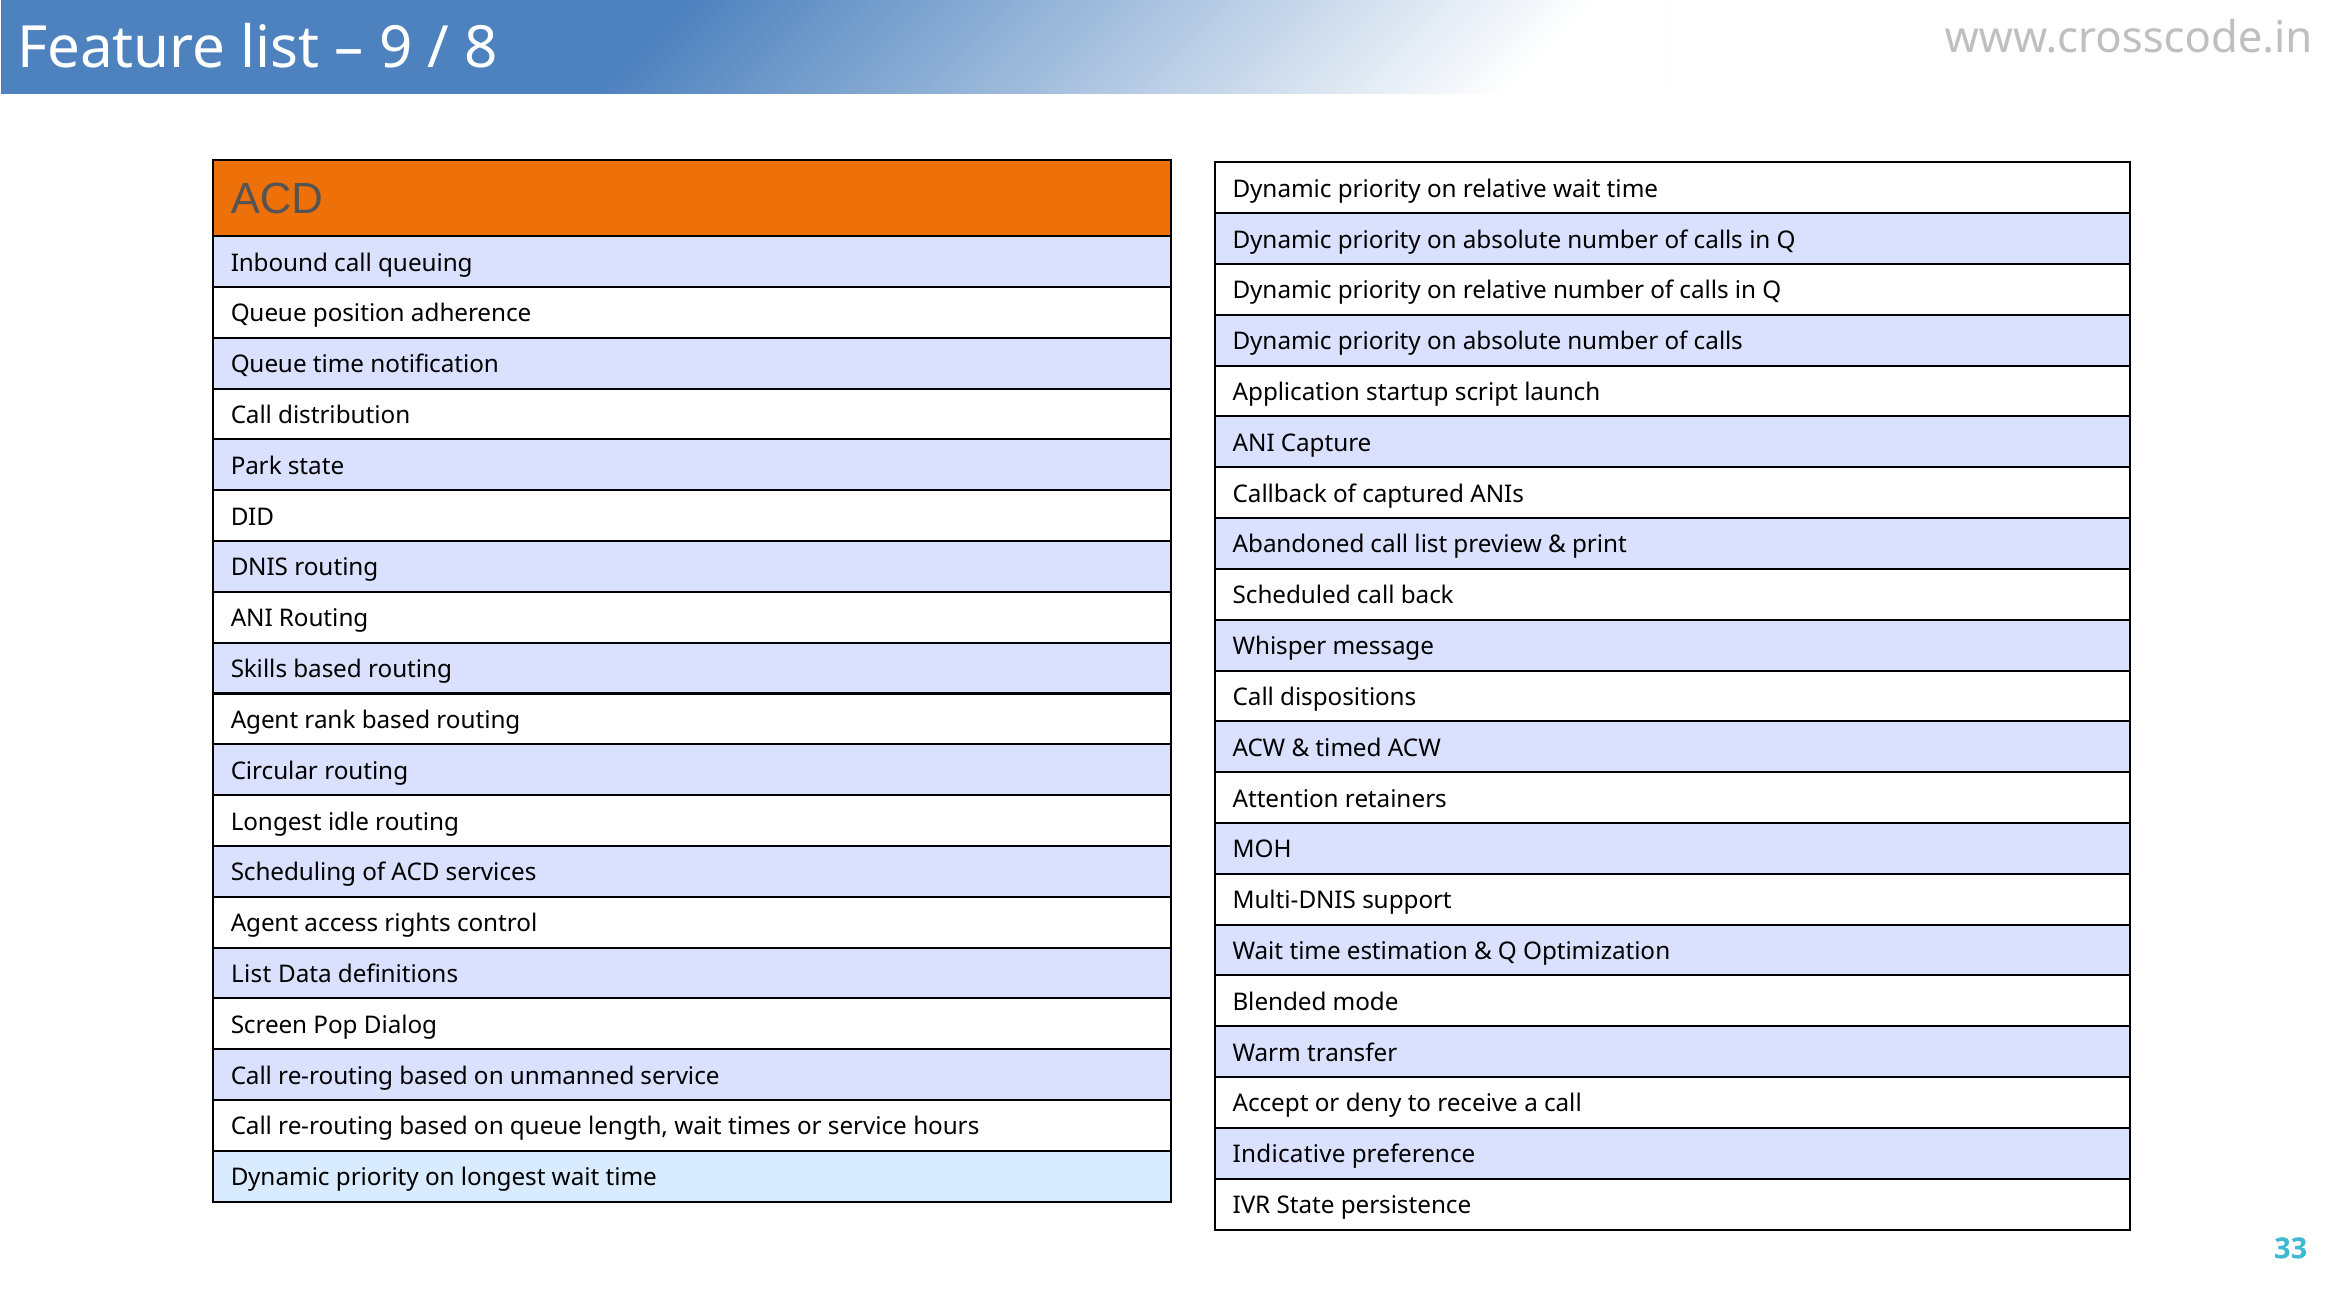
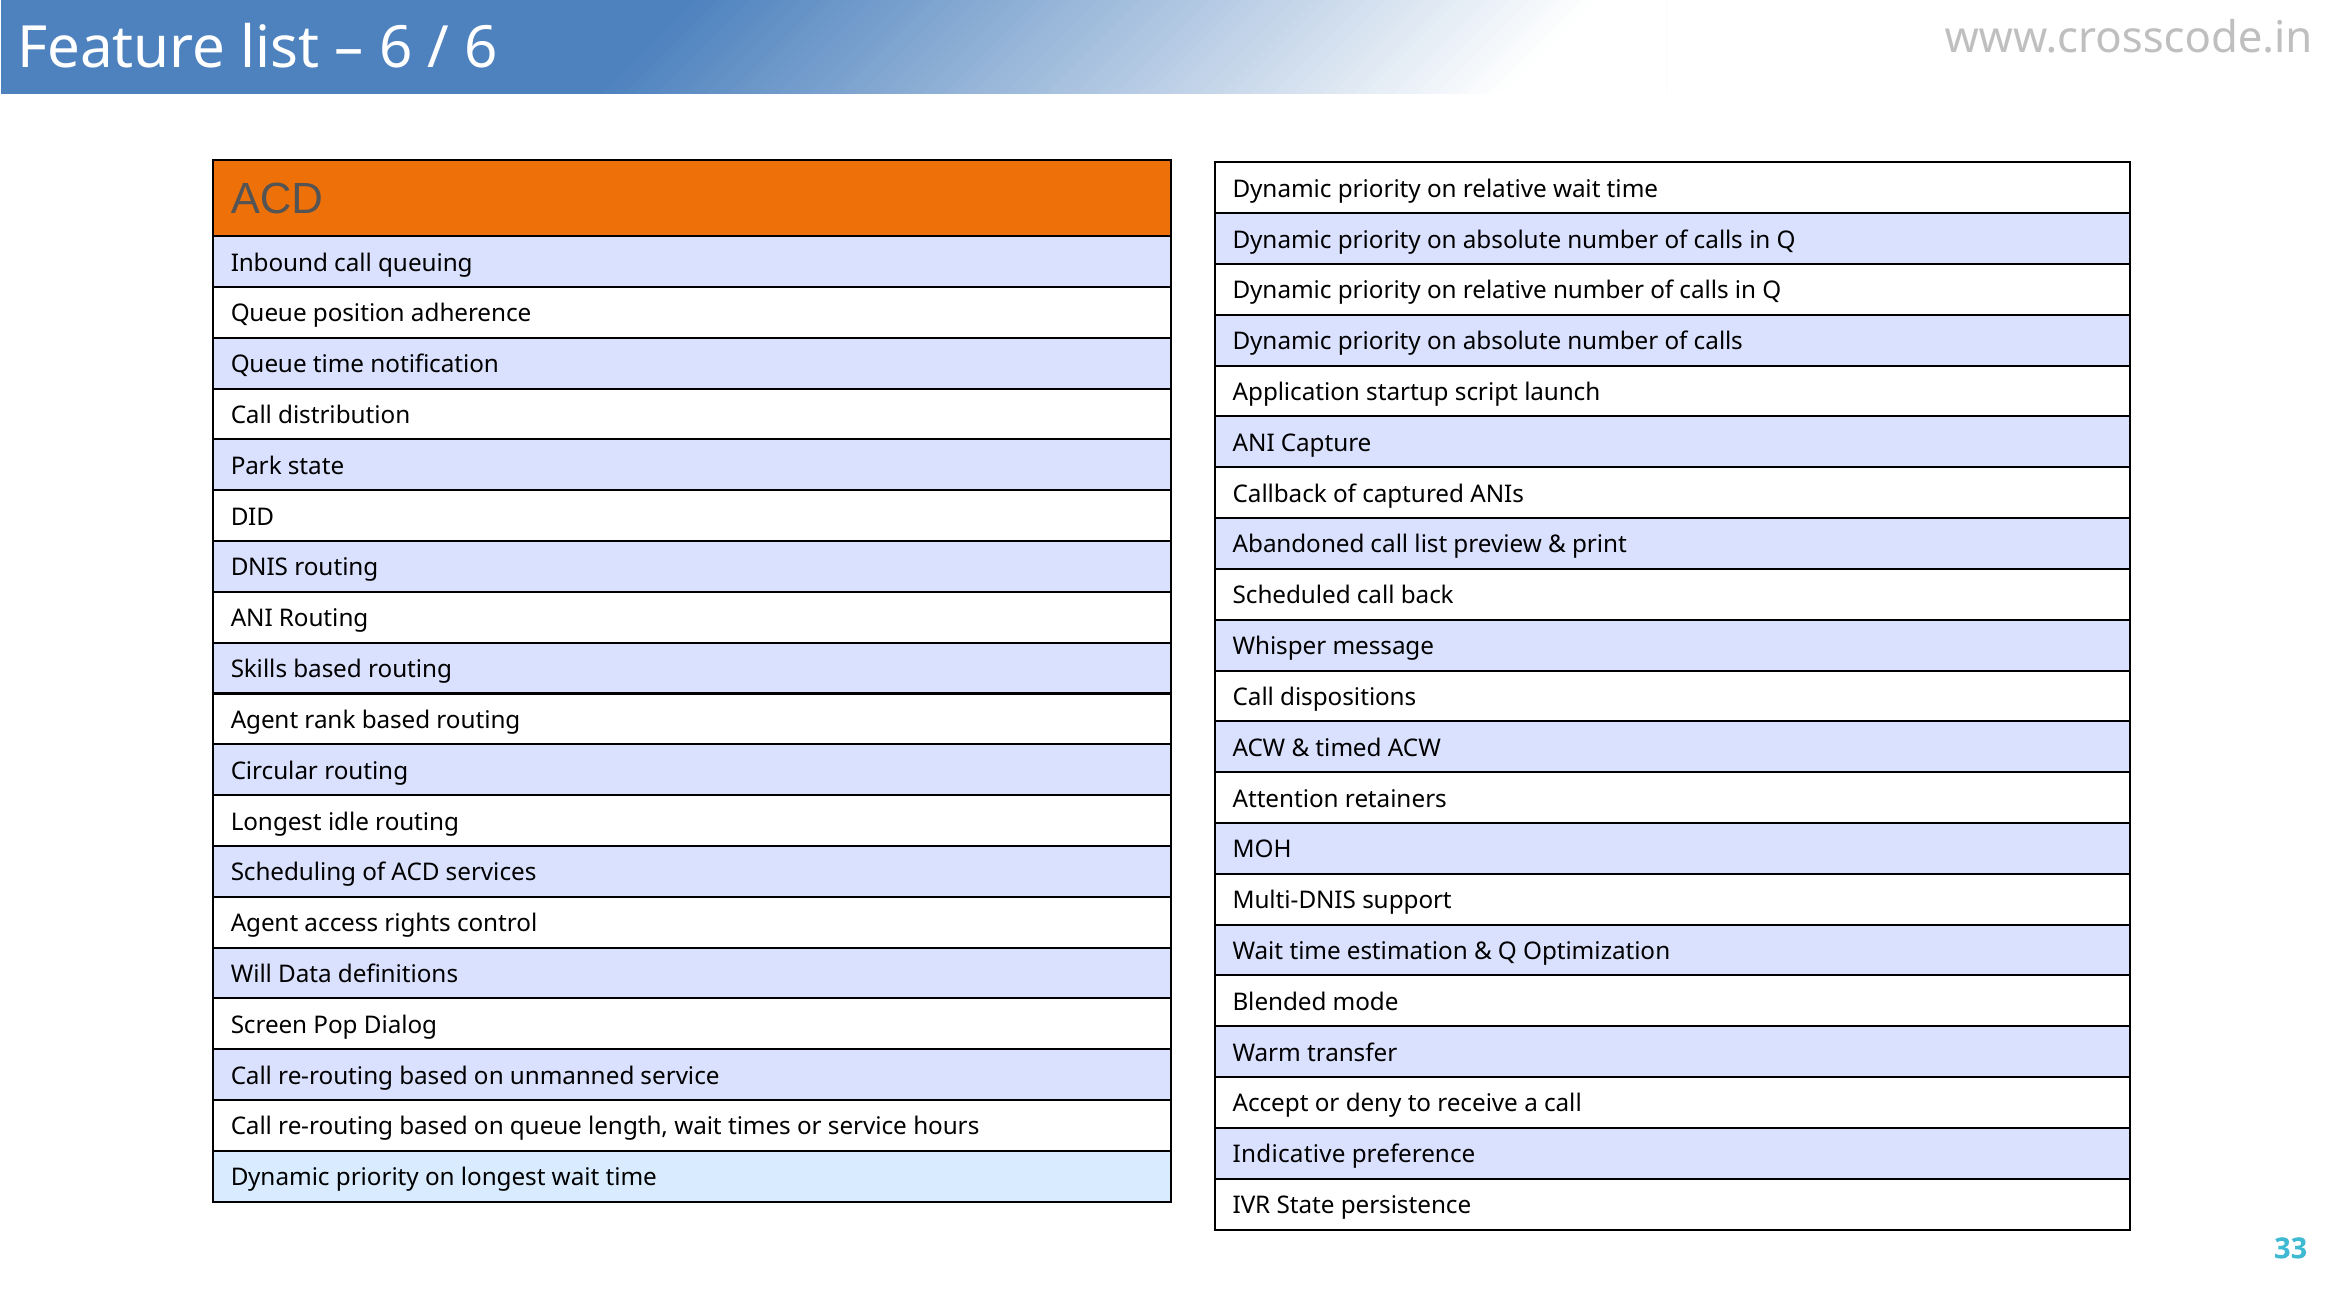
9 at (396, 48): 9 -> 6
8 at (481, 48): 8 -> 6
List at (251, 975): List -> Will
